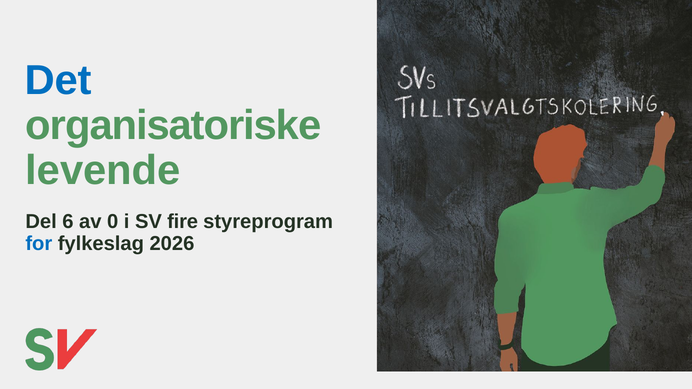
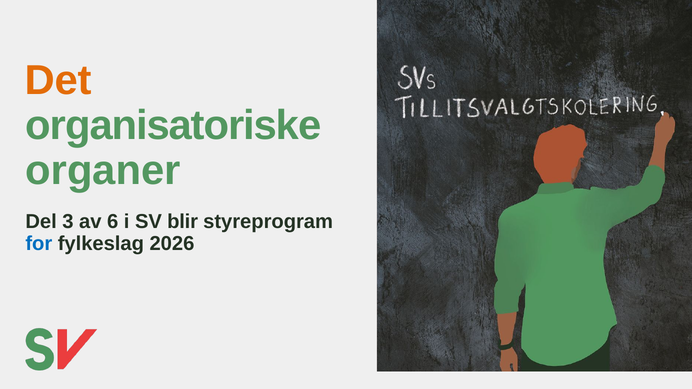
Det colour: blue -> orange
levende: levende -> organer
6: 6 -> 3
0: 0 -> 6
fire: fire -> blir
